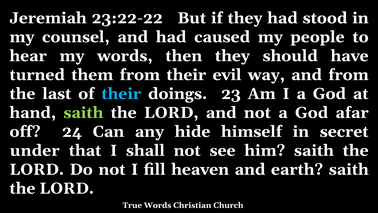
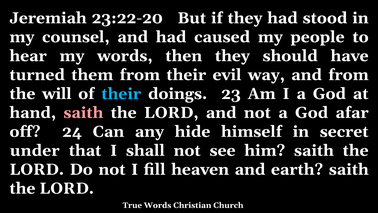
23:22-22: 23:22-22 -> 23:22-20
last: last -> will
saith at (83, 113) colour: light green -> pink
